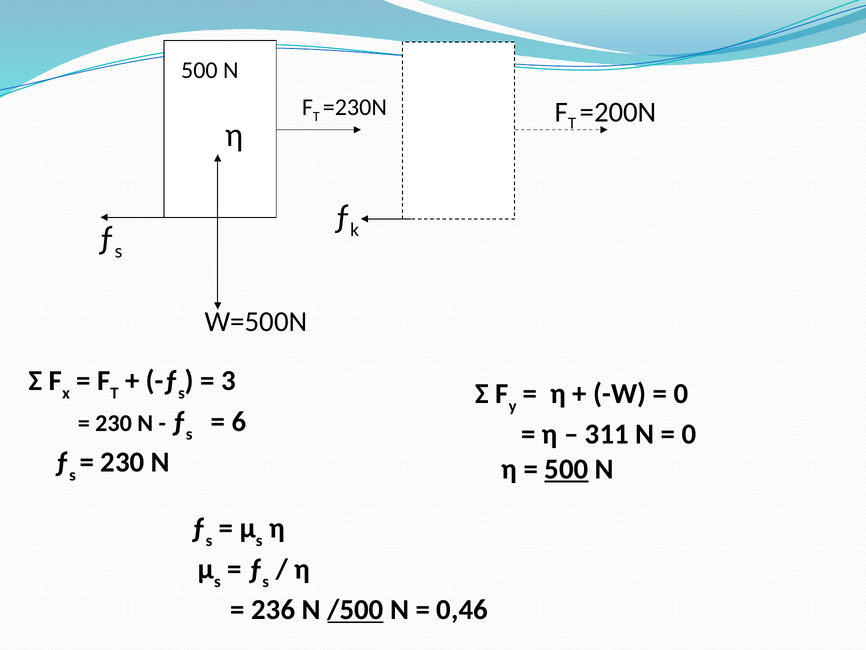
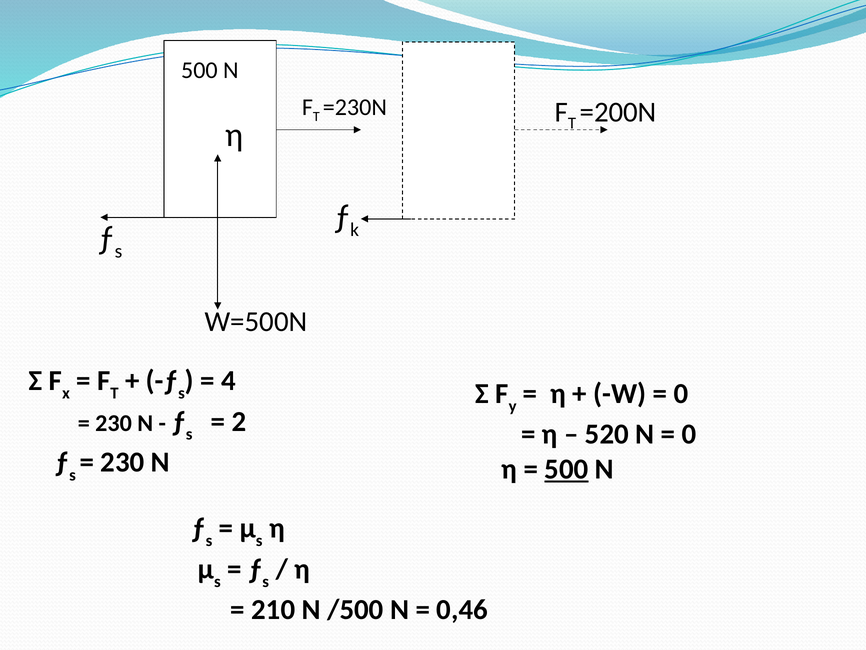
3: 3 -> 4
6: 6 -> 2
311: 311 -> 520
236: 236 -> 210
/500 underline: present -> none
